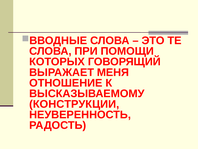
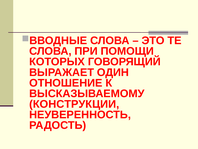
МЕНЯ: МЕНЯ -> ОДИН
